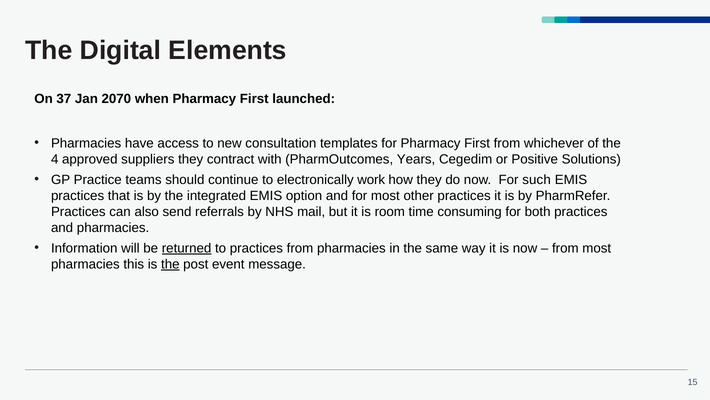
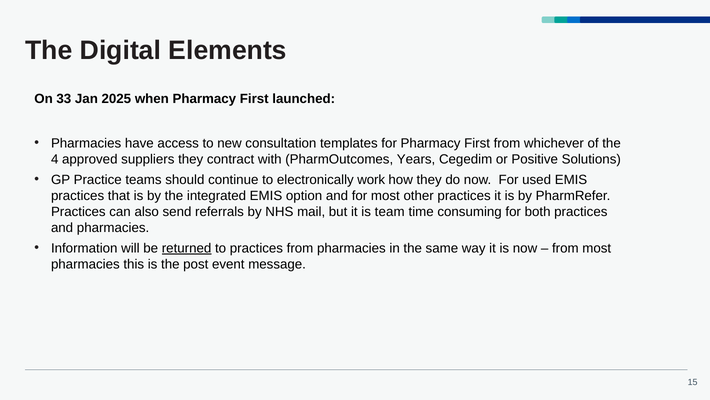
37: 37 -> 33
2070: 2070 -> 2025
such: such -> used
room: room -> team
the at (170, 264) underline: present -> none
